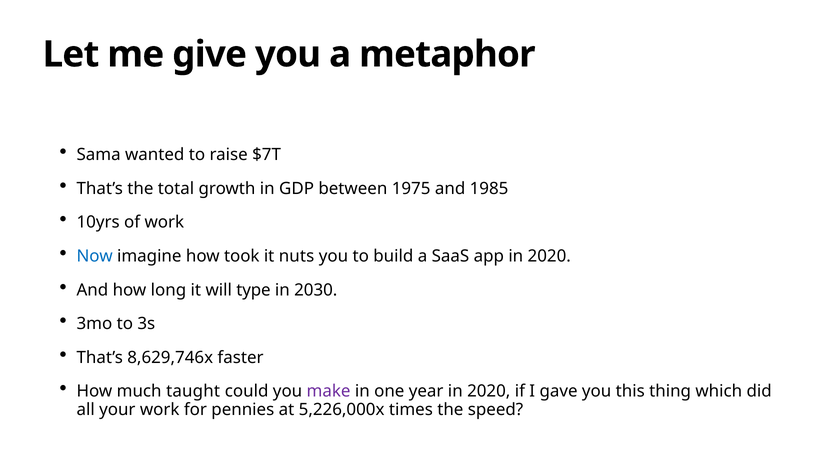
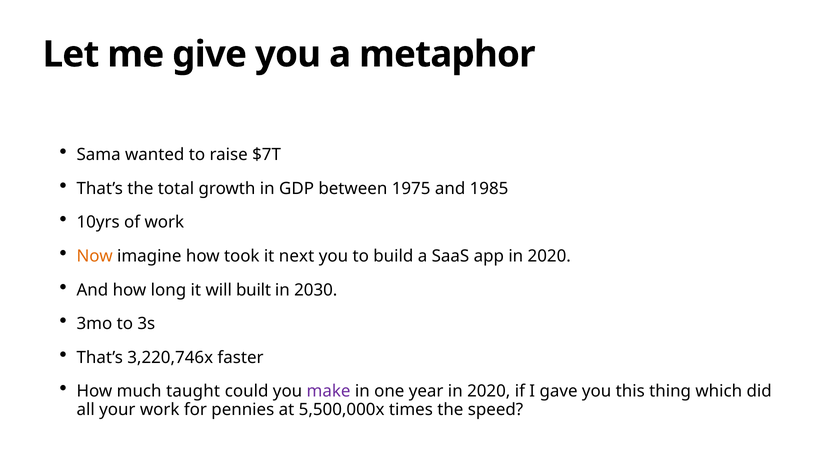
Now colour: blue -> orange
nuts: nuts -> next
type: type -> built
8,629,746x: 8,629,746x -> 3,220,746x
5,226,000x: 5,226,000x -> 5,500,000x
